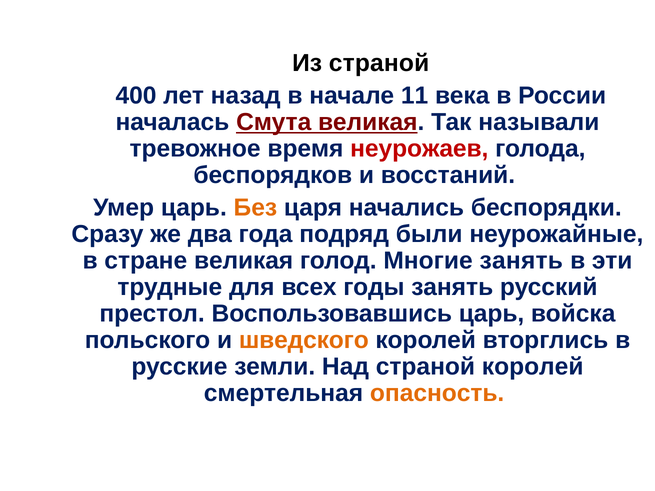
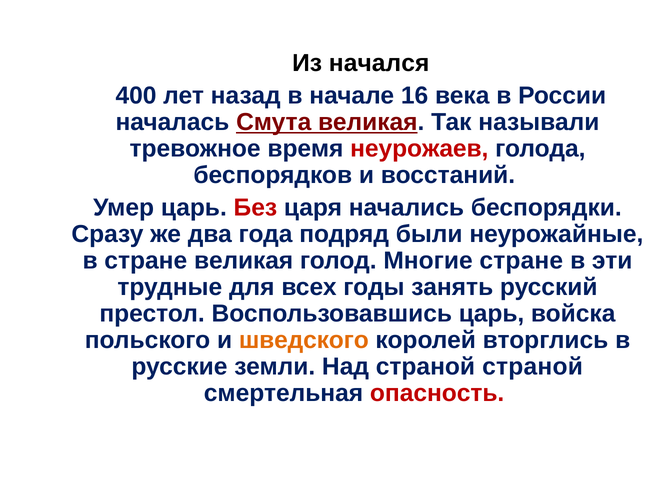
Из страной: страной -> начался
11: 11 -> 16
Без colour: orange -> red
Многие занять: занять -> стране
страной королей: королей -> страной
опасность colour: orange -> red
